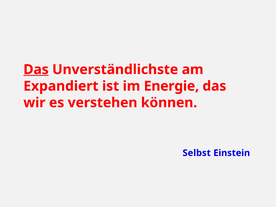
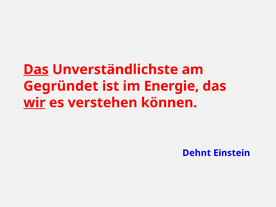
Expandiert: Expandiert -> Gegründet
wir underline: none -> present
Selbst: Selbst -> Dehnt
